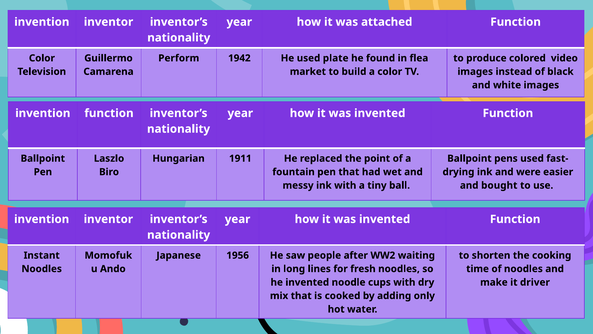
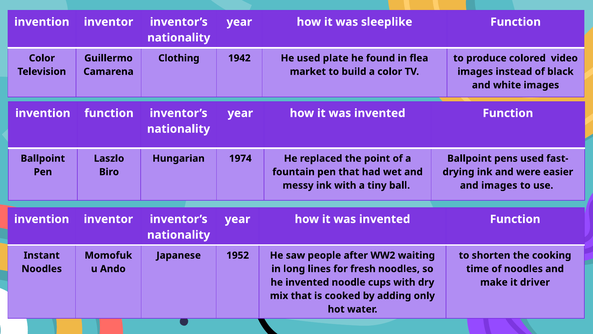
attached: attached -> sleeplike
Perform: Perform -> Clothing
1911: 1911 -> 1974
and bought: bought -> images
1956: 1956 -> 1952
